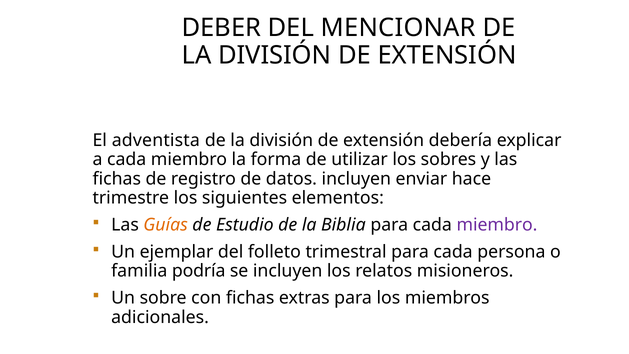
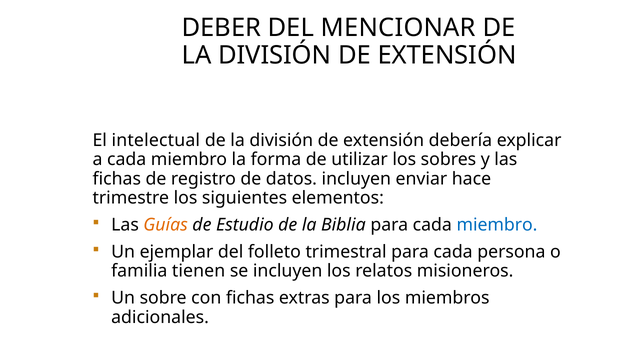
adventista: adventista -> intelectual
miembro at (497, 225) colour: purple -> blue
podría: podría -> tienen
